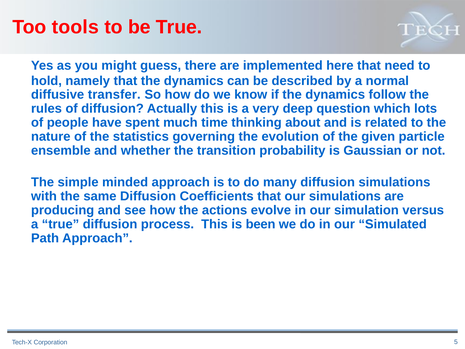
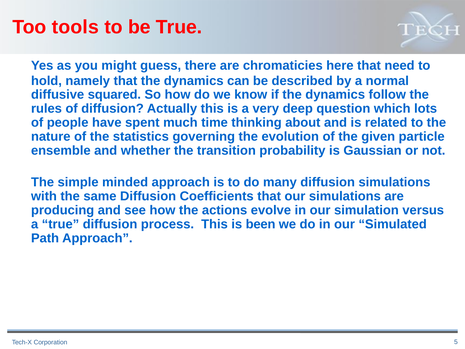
implemented: implemented -> chromaticies
transfer: transfer -> squared
